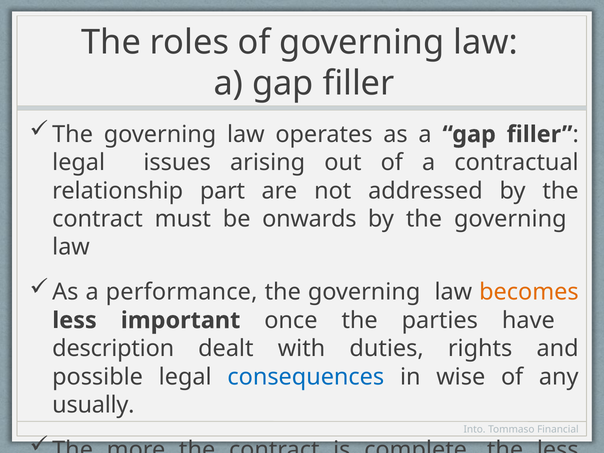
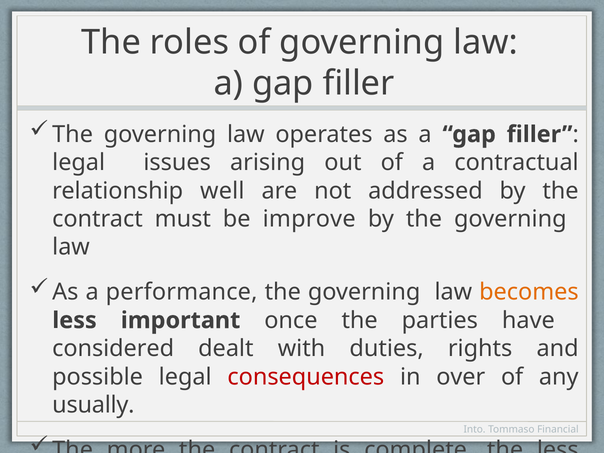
part: part -> well
onwards: onwards -> improve
description: description -> considered
consequences colour: blue -> red
wise: wise -> over
